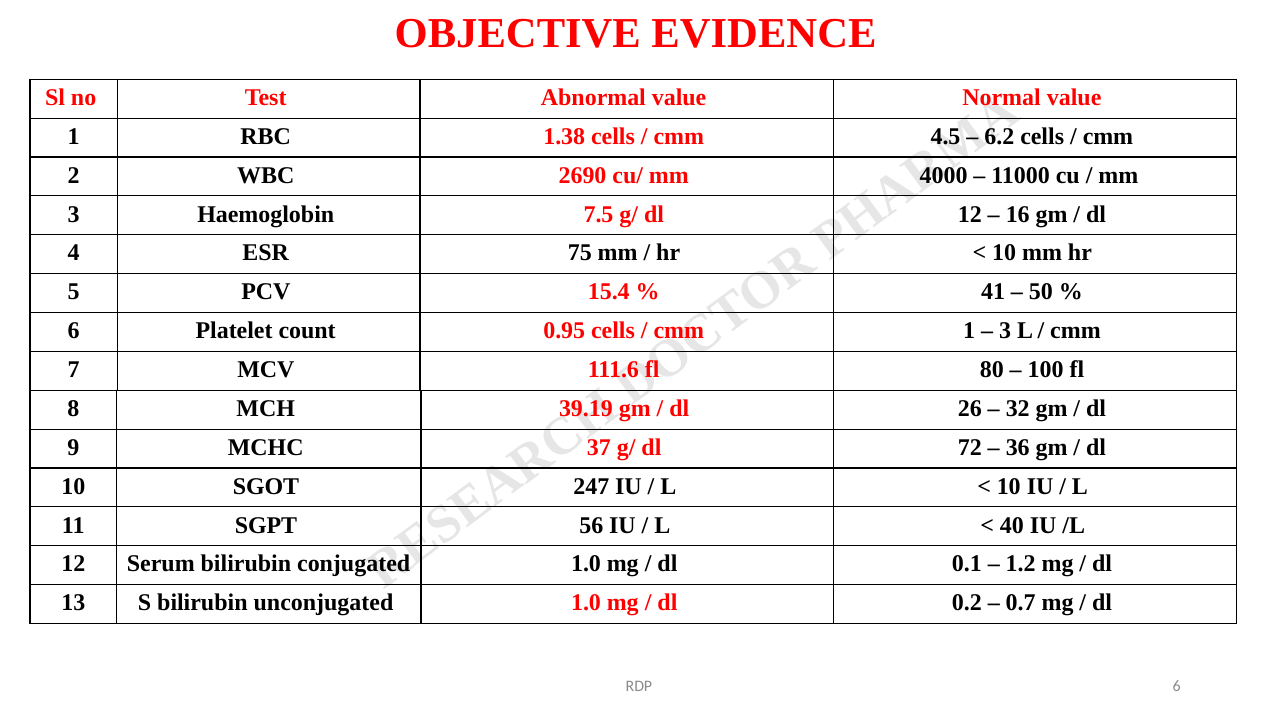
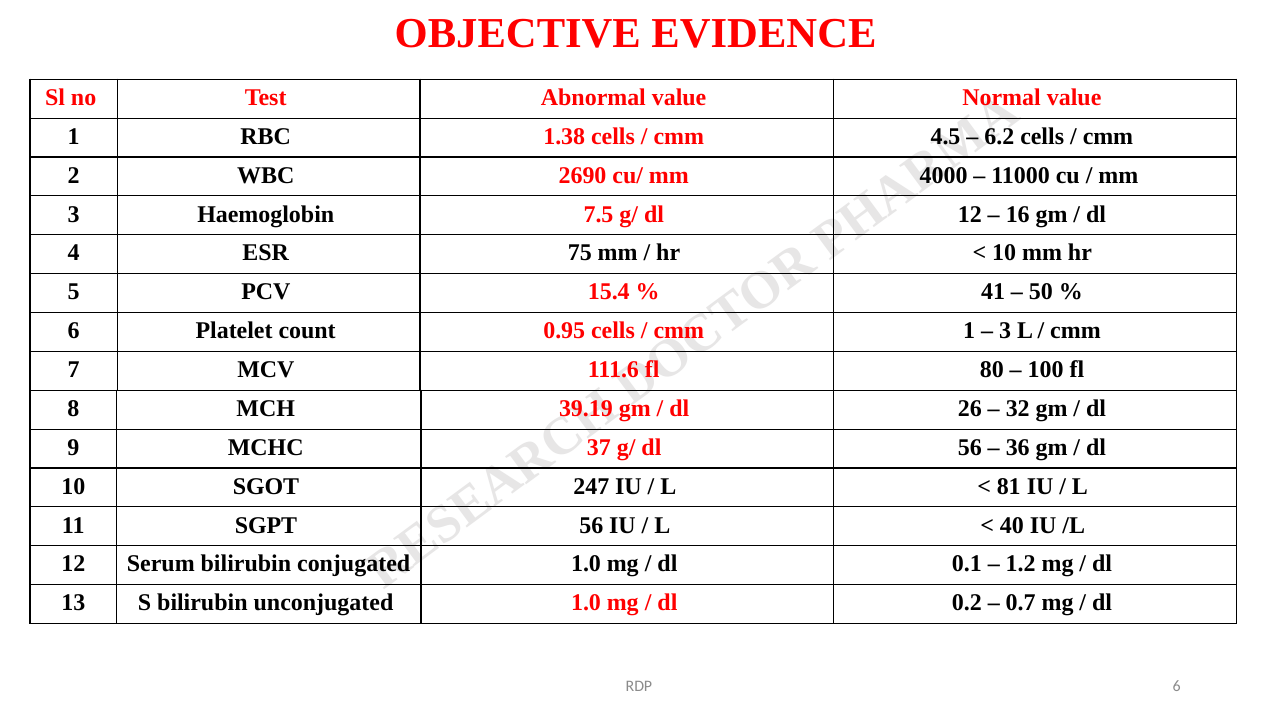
dl 72: 72 -> 56
10 at (1009, 486): 10 -> 81
